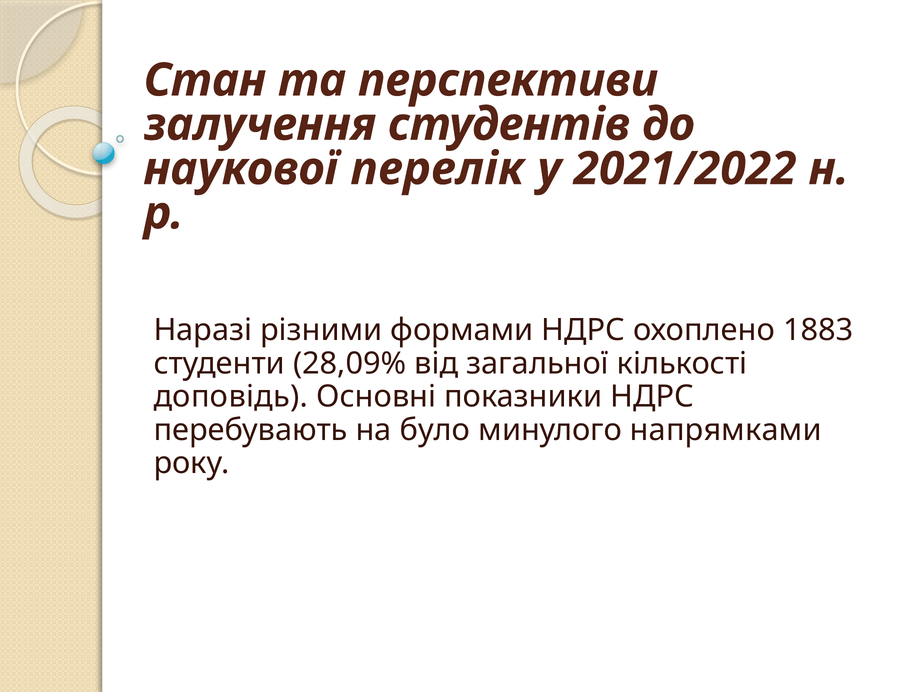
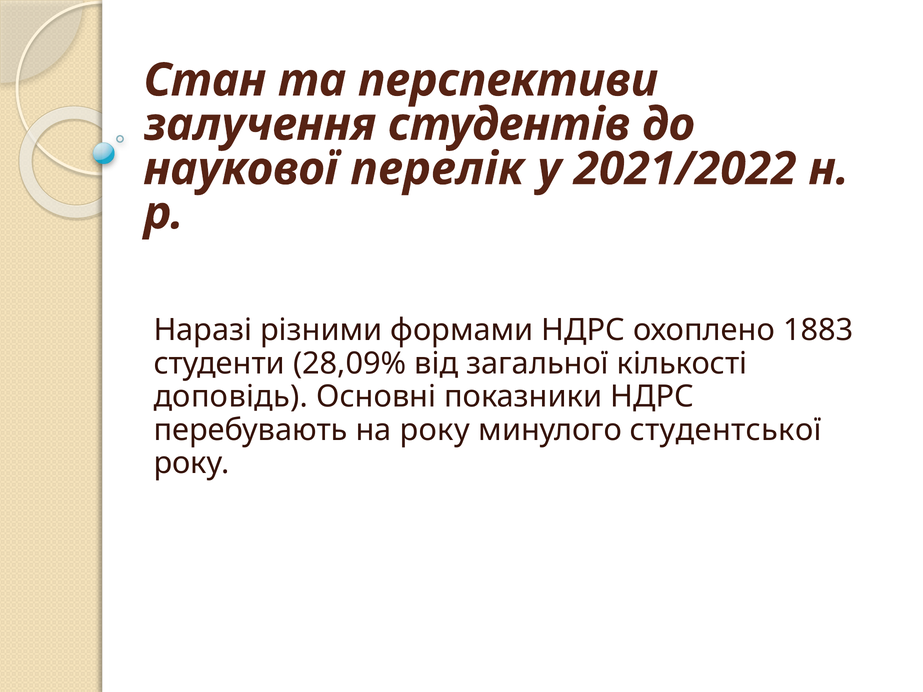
на було: було -> року
напрямками: напрямками -> студентської
